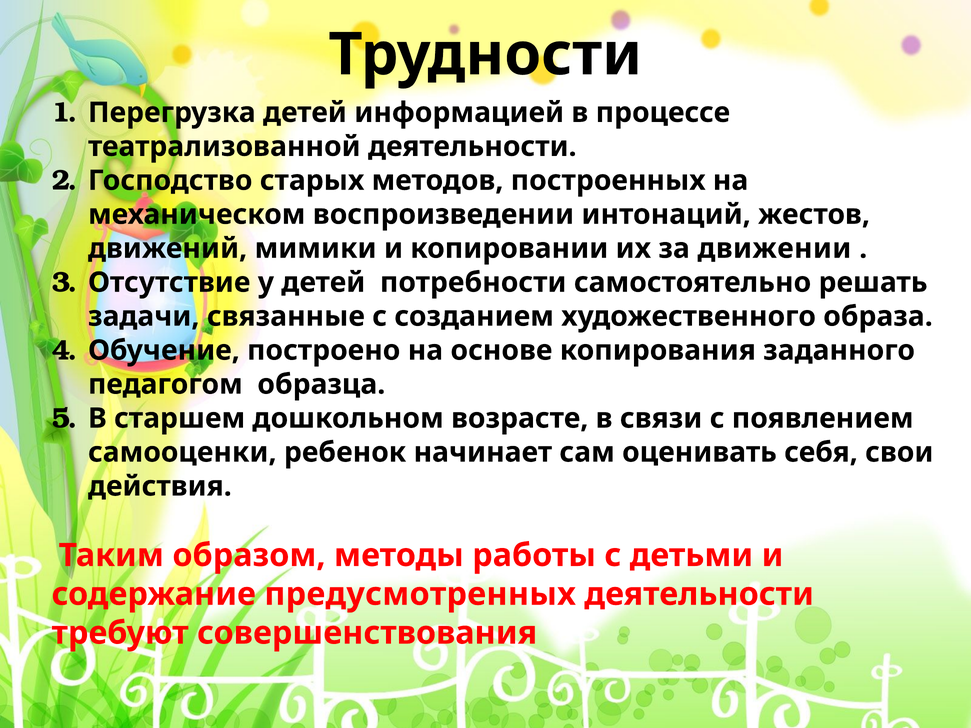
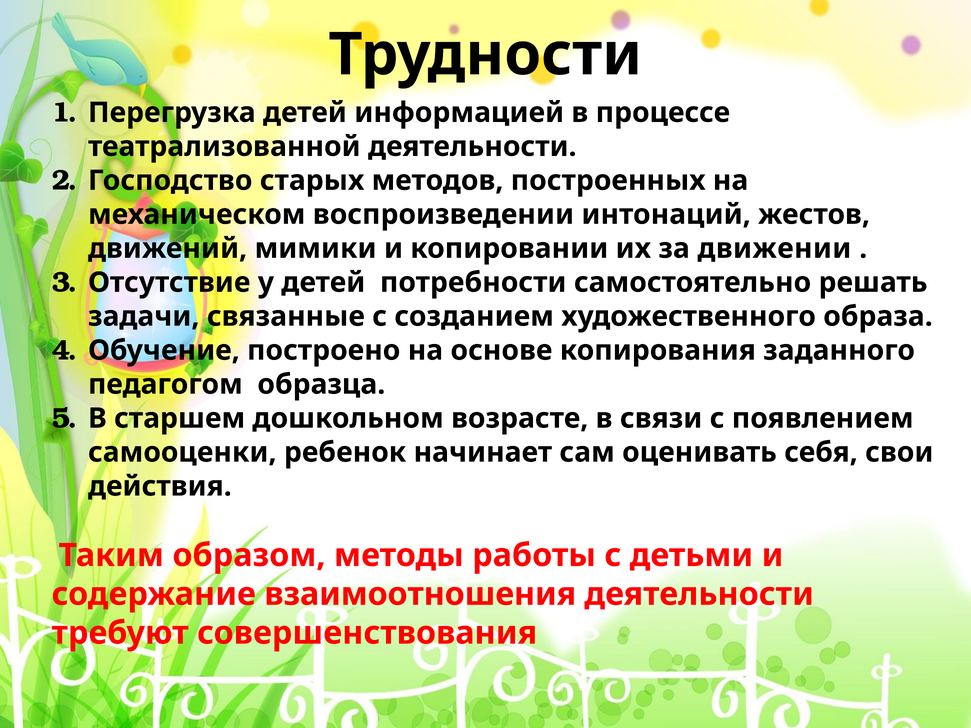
предусмотренных: предусмотренных -> взаимоотношения
